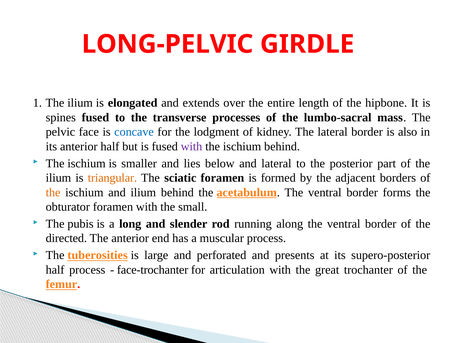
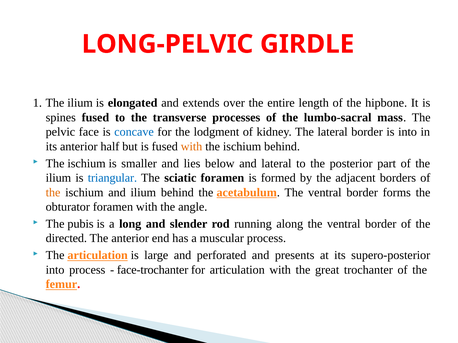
is also: also -> into
with at (192, 147) colour: purple -> orange
triangular colour: orange -> blue
small: small -> angle
The tuberosities: tuberosities -> articulation
half at (55, 270): half -> into
